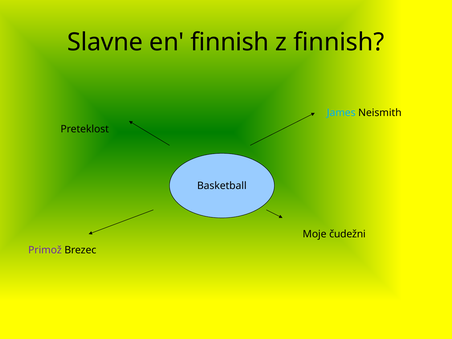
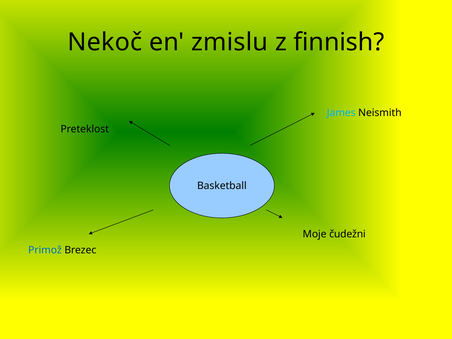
Slavne: Slavne -> Nekoč
en finnish: finnish -> zmislu
Primož colour: purple -> blue
